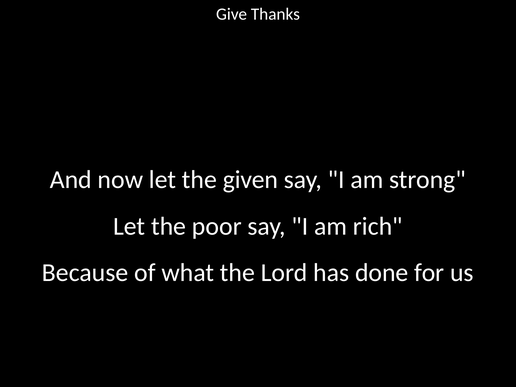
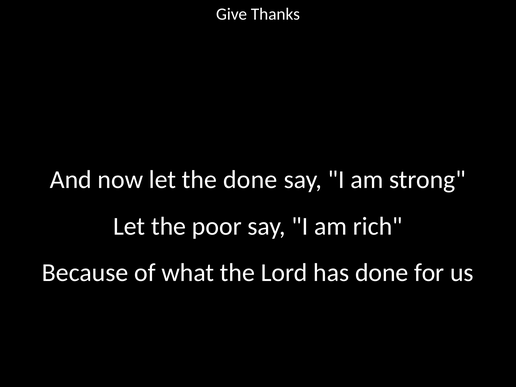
the given: given -> done
